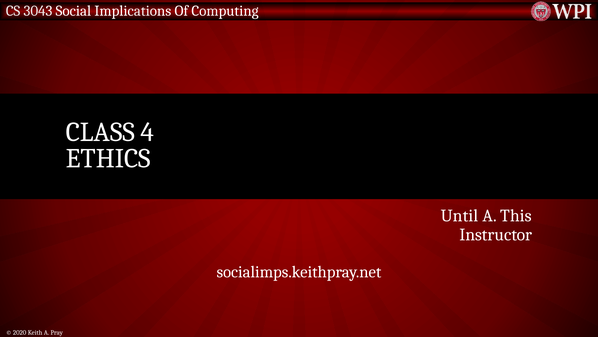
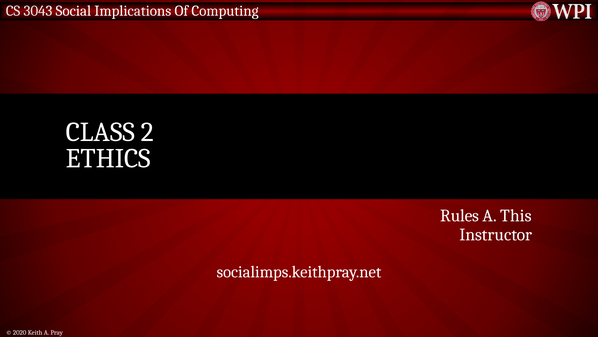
4: 4 -> 2
Until: Until -> Rules
